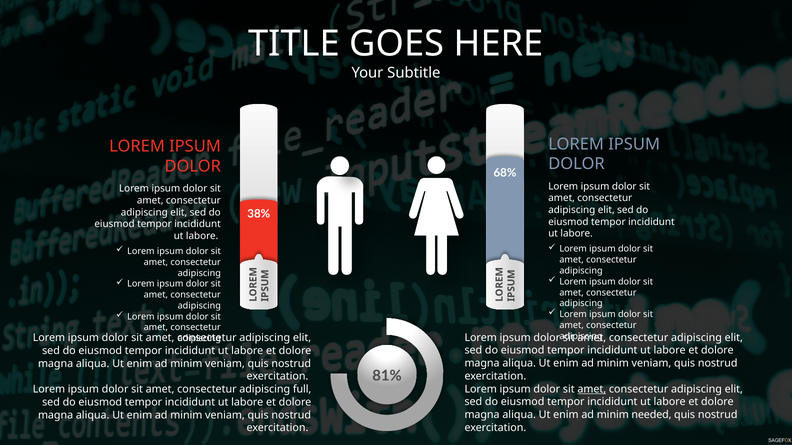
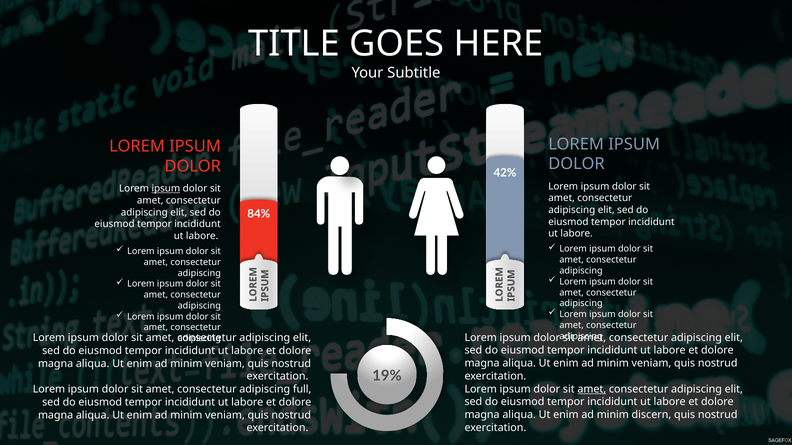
68%: 68% -> 42%
ipsum at (166, 189) underline: none -> present
38%: 38% -> 84%
81%: 81% -> 19%
needed: needed -> discern
